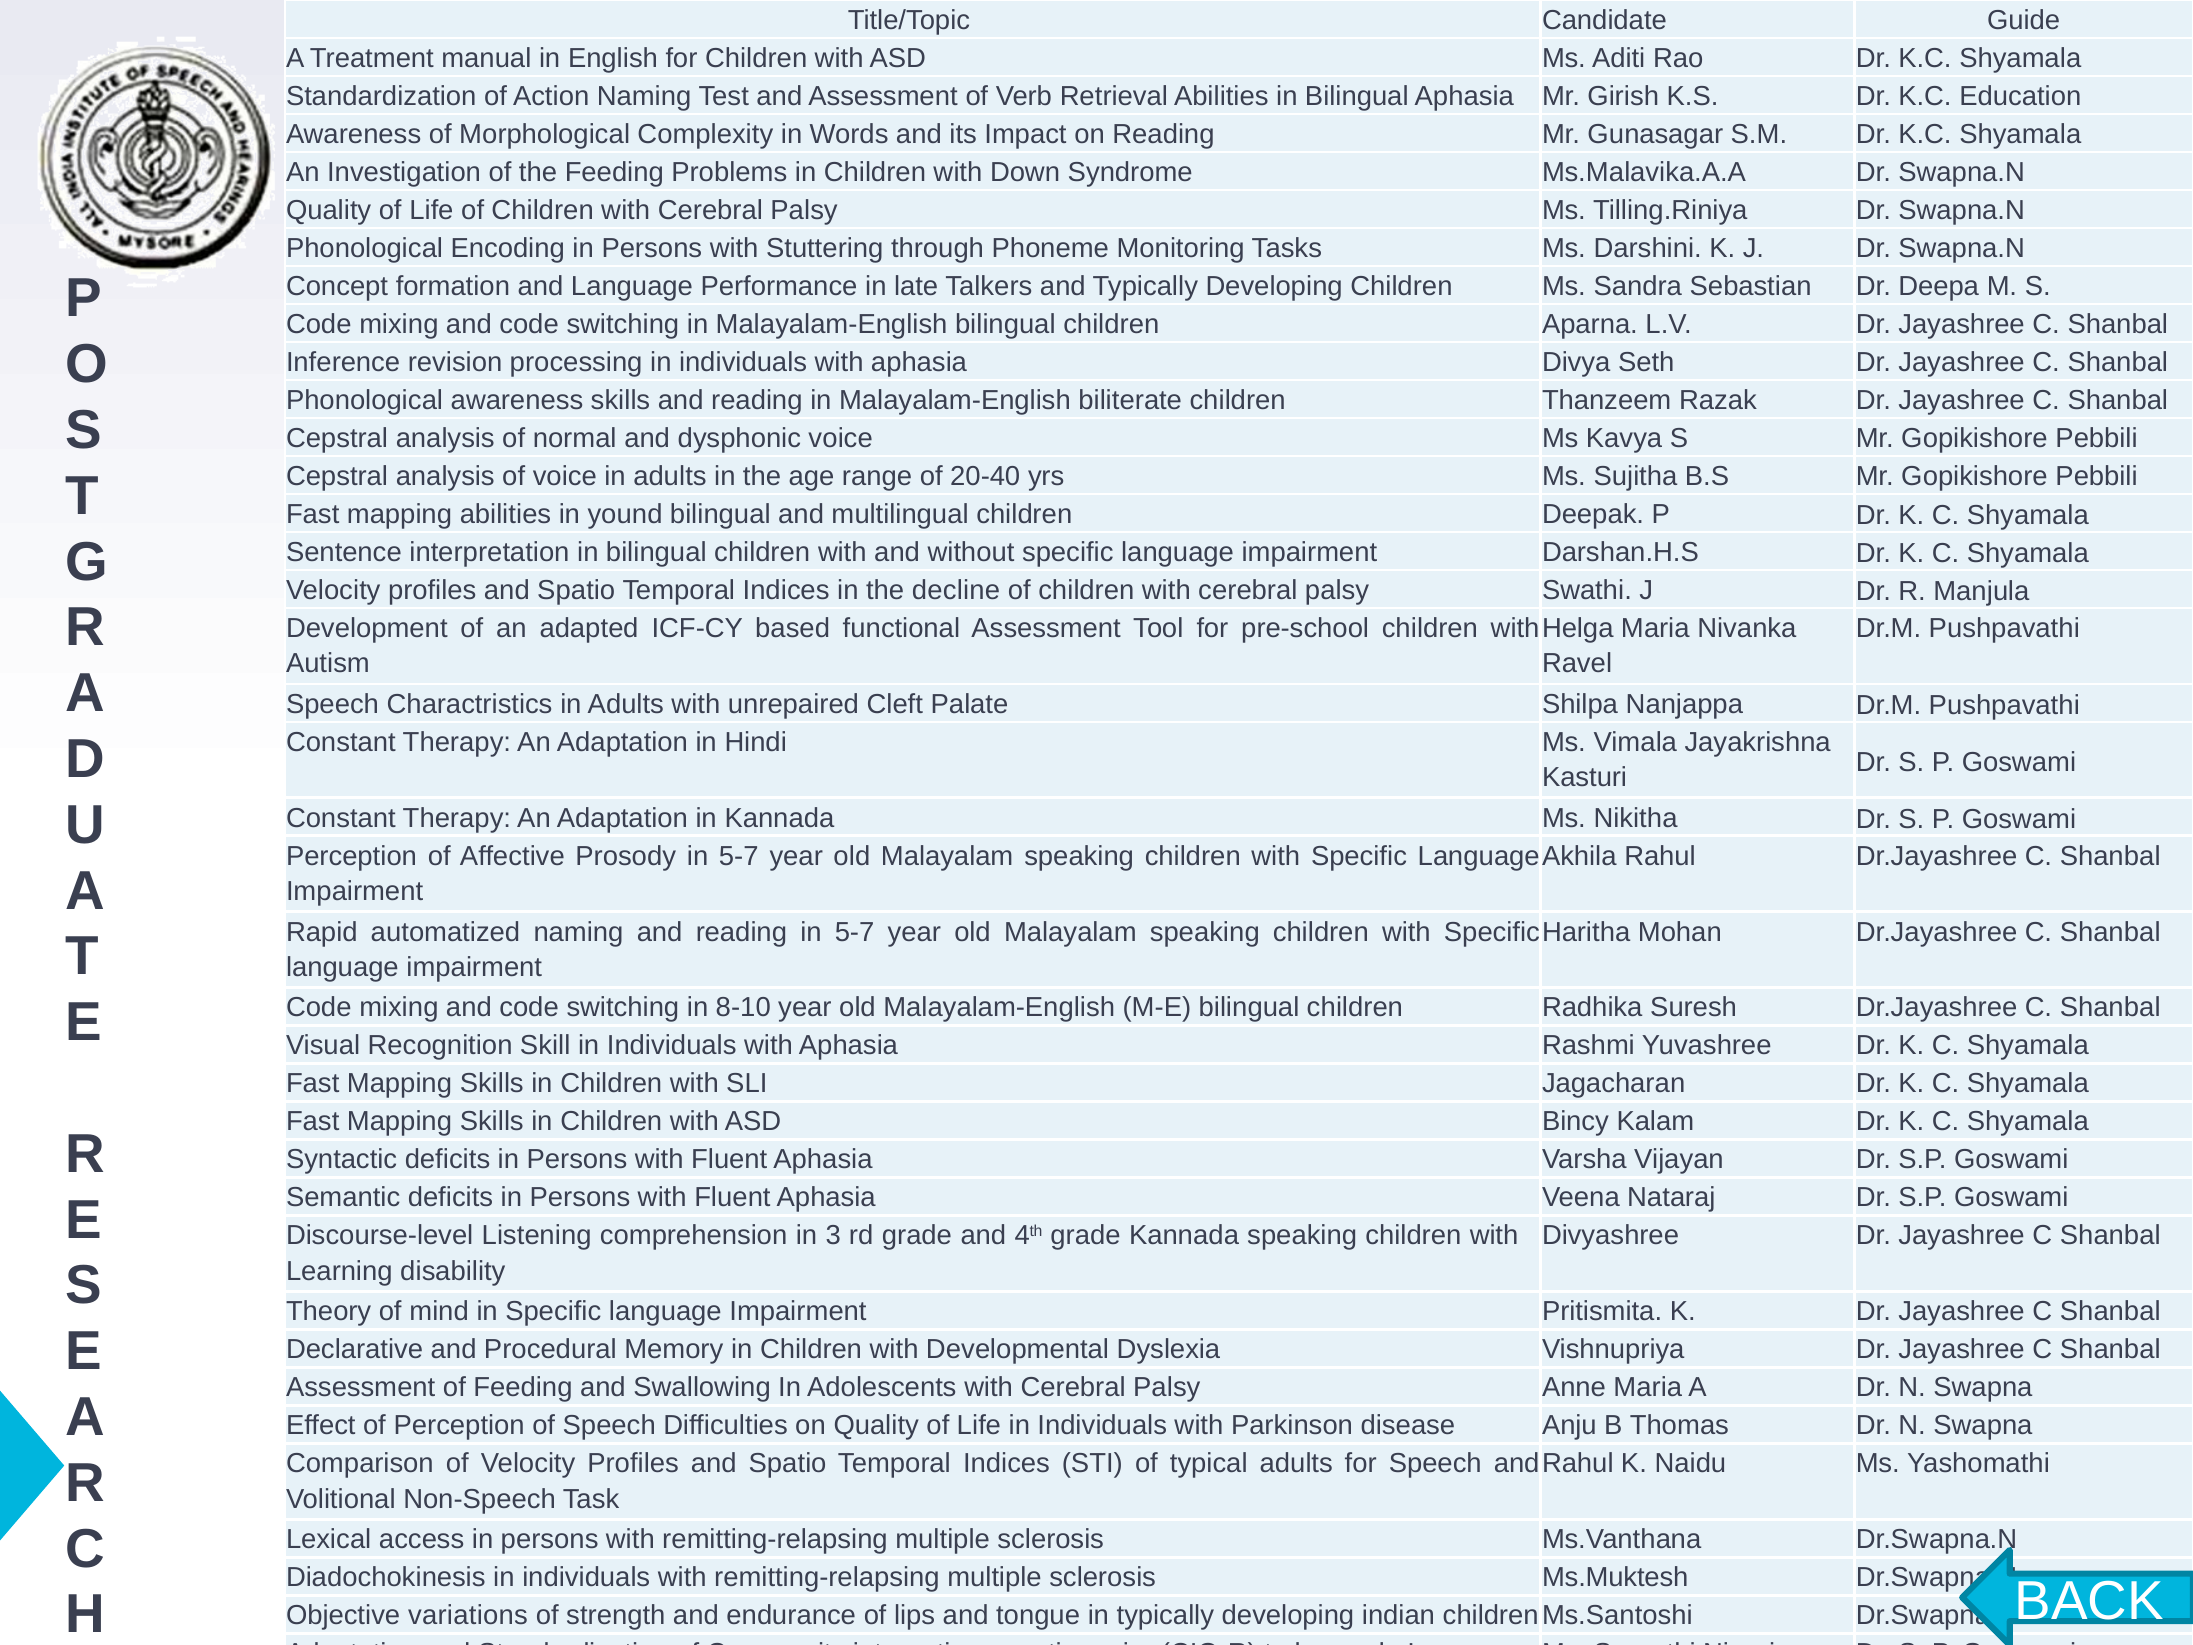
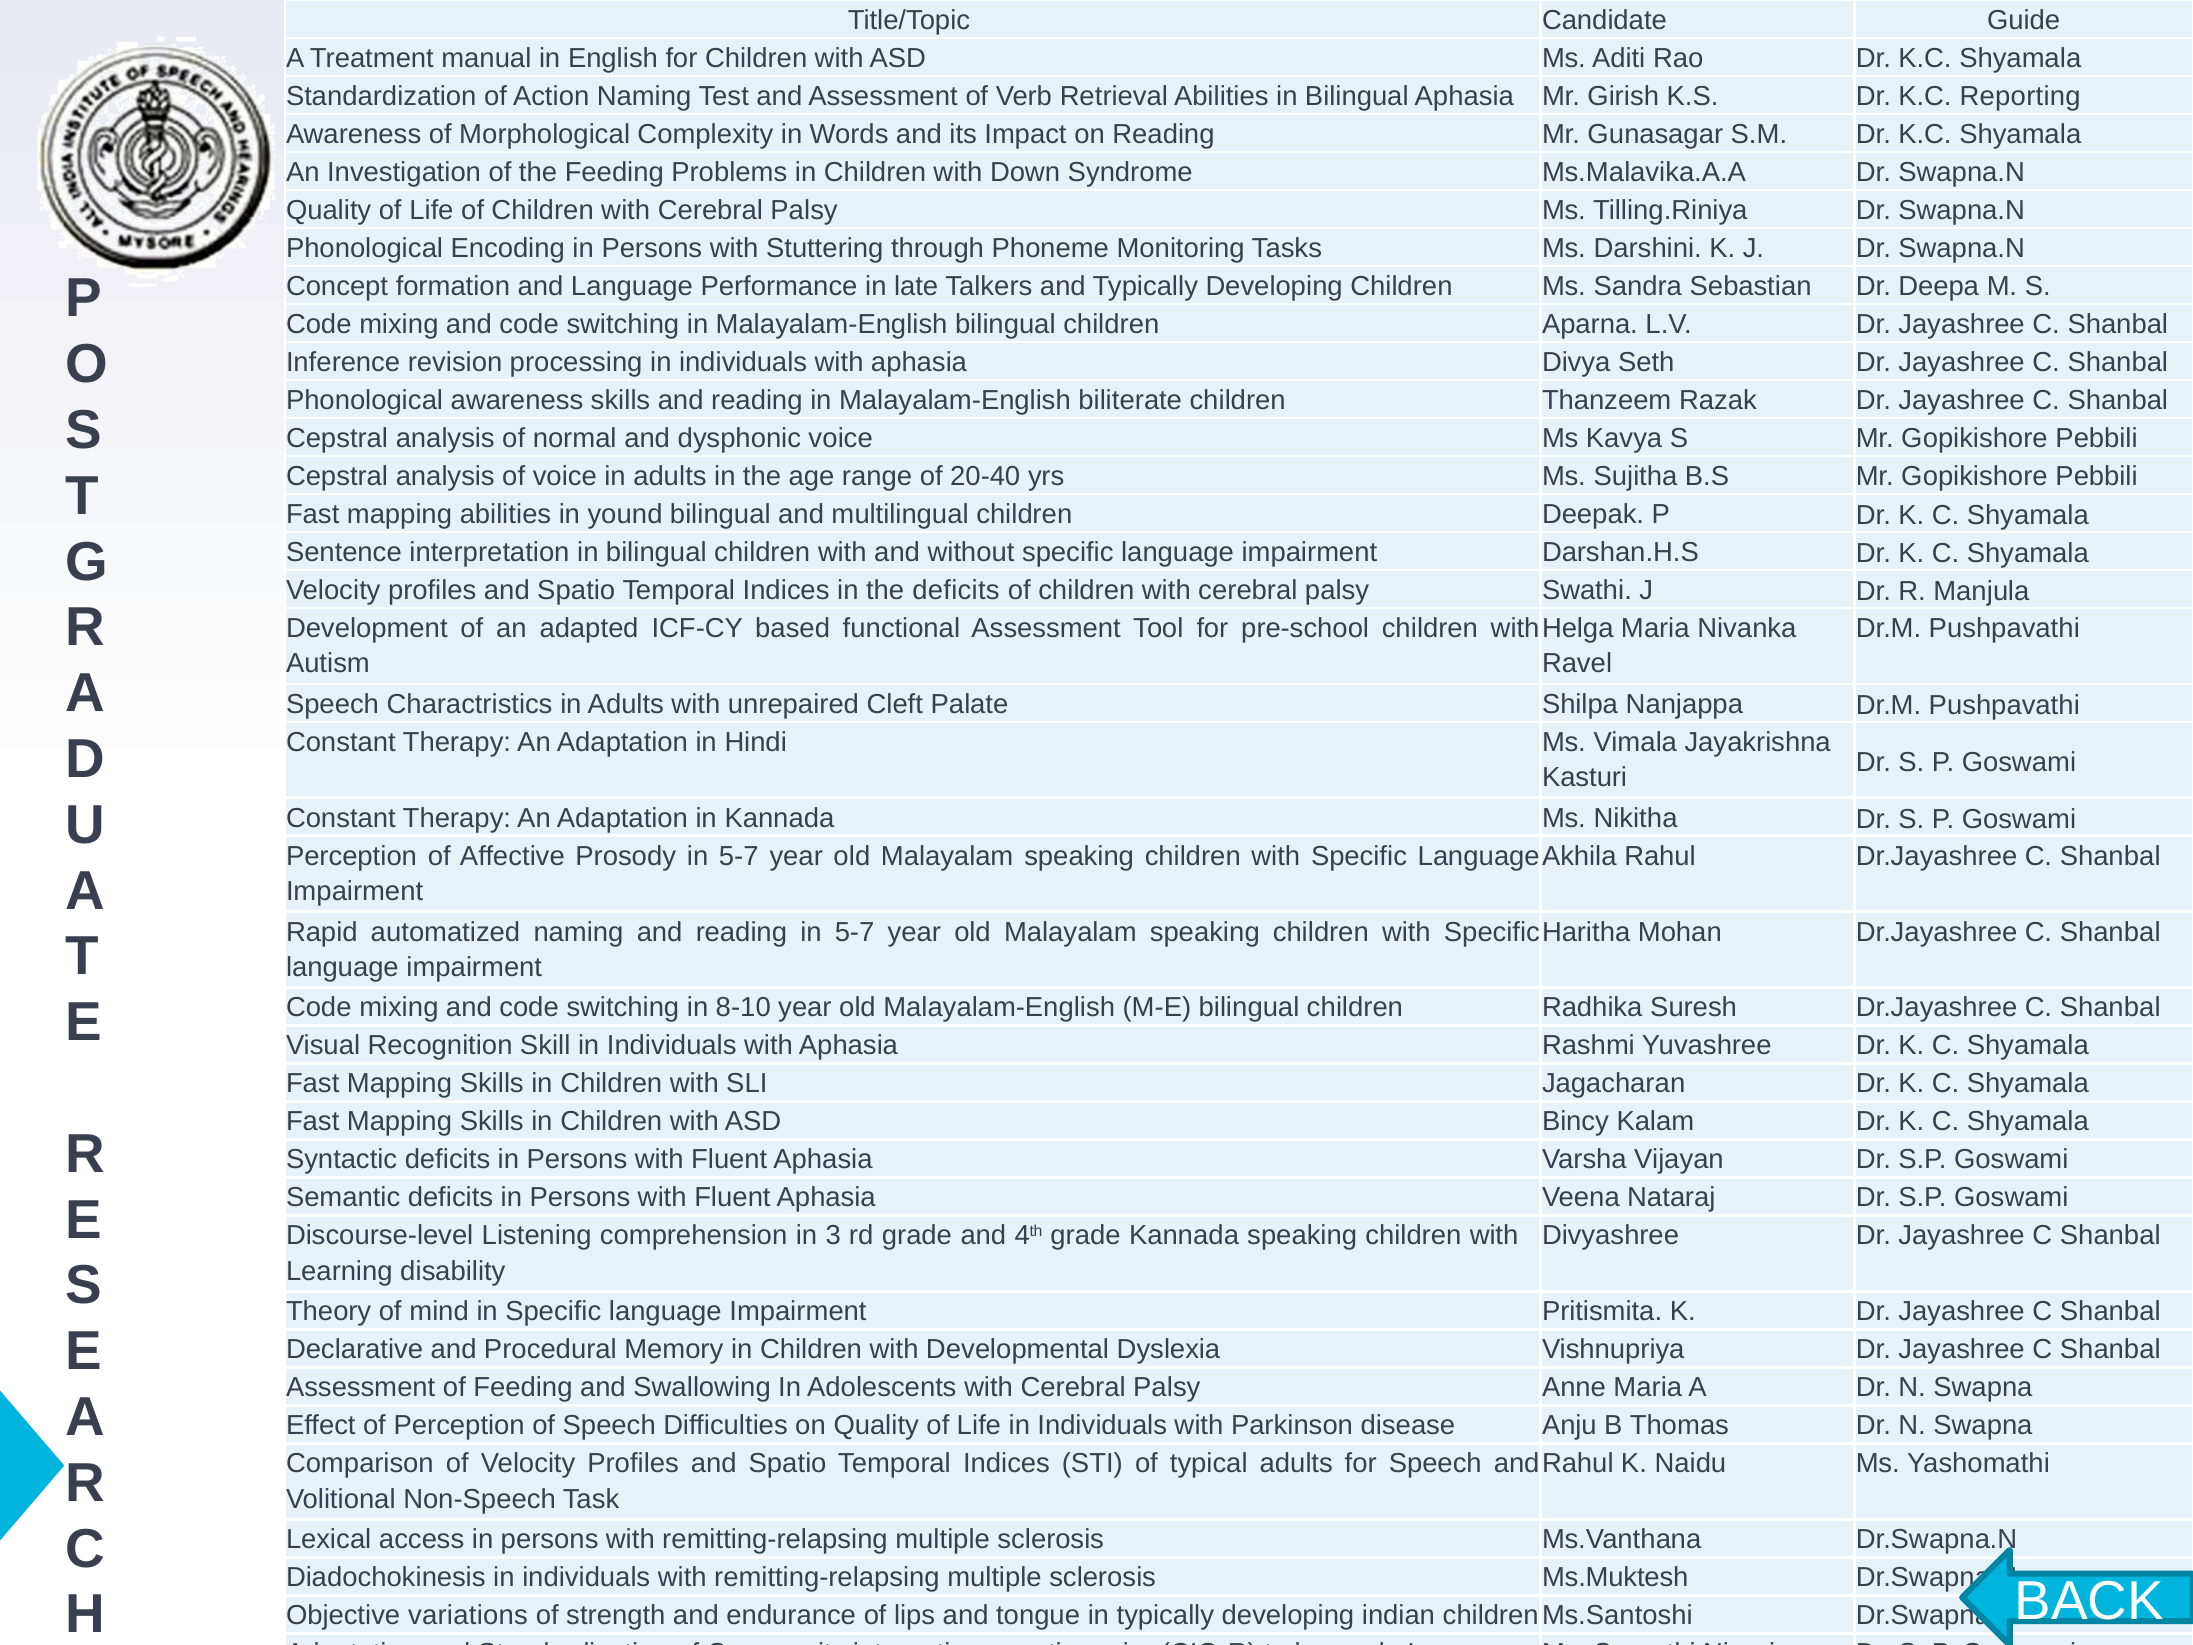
K.C Education: Education -> Reporting
the decline: decline -> deficits
